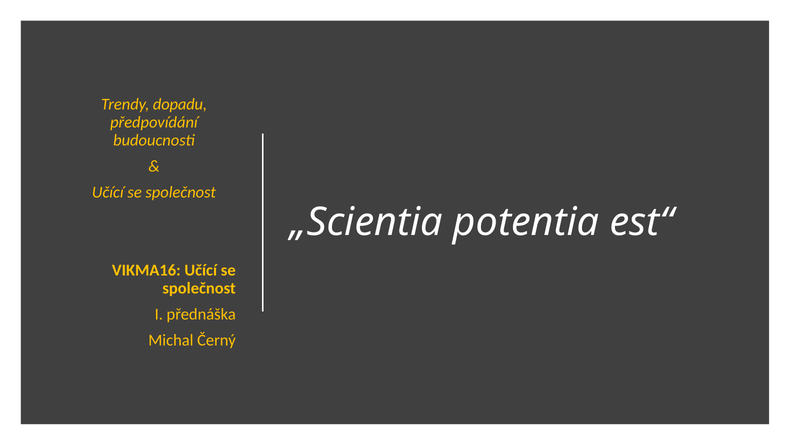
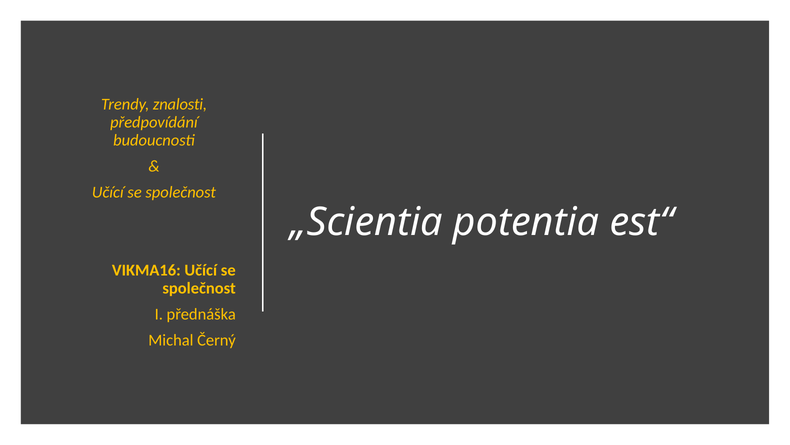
dopadu: dopadu -> znalosti
